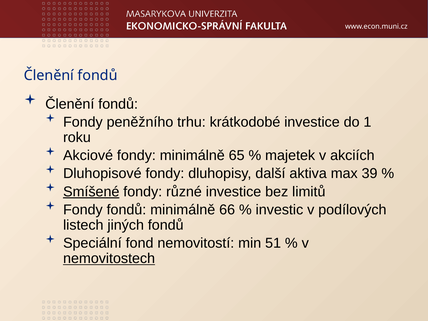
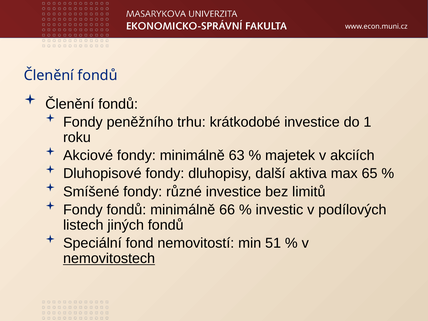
65: 65 -> 63
39: 39 -> 65
Smíšené underline: present -> none
